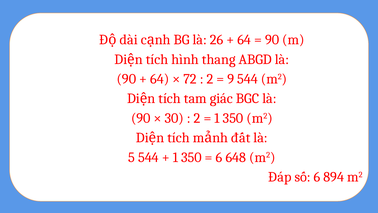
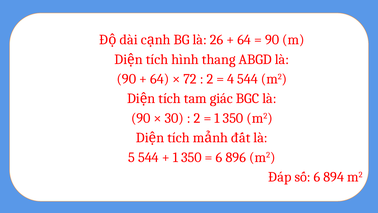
9: 9 -> 4
648: 648 -> 896
